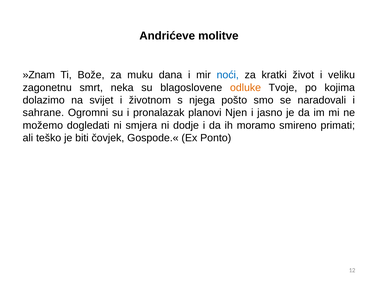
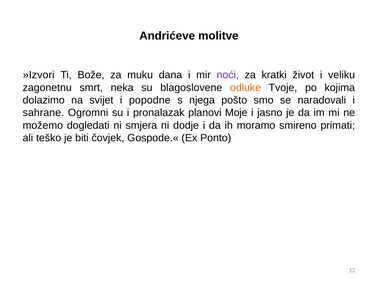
»Znam: »Znam -> »Izvori
noći colour: blue -> purple
životnom: životnom -> popodne
Njen: Njen -> Moje
